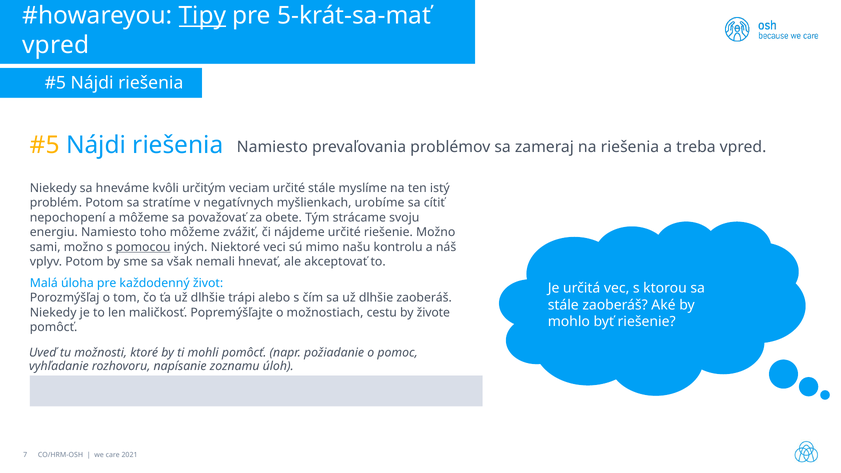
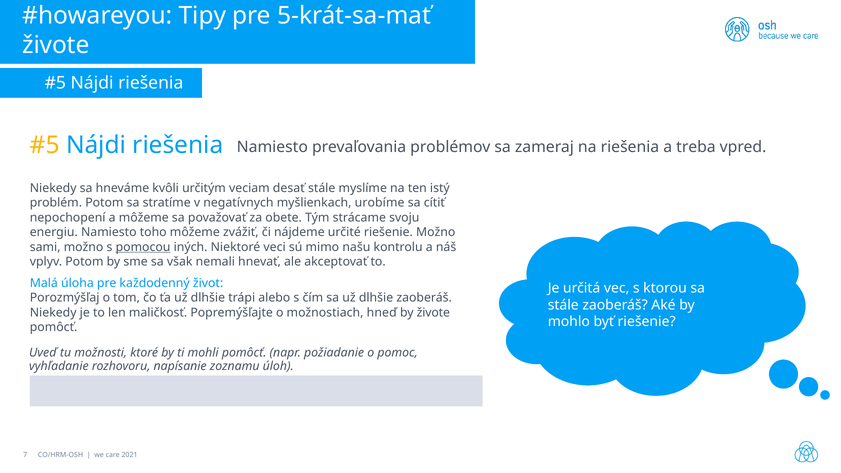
Tipy underline: present -> none
vpred at (56, 45): vpred -> živote
veciam určité: určité -> desať
cestu: cestu -> hneď
